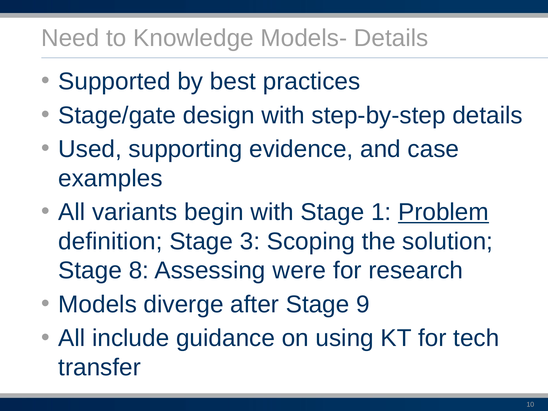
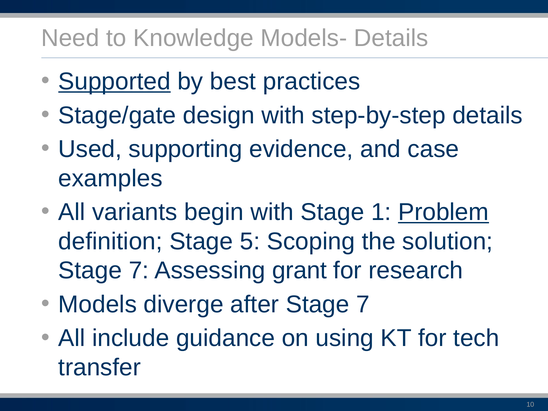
Supported underline: none -> present
3: 3 -> 5
8 at (139, 271): 8 -> 7
were: were -> grant
after Stage 9: 9 -> 7
